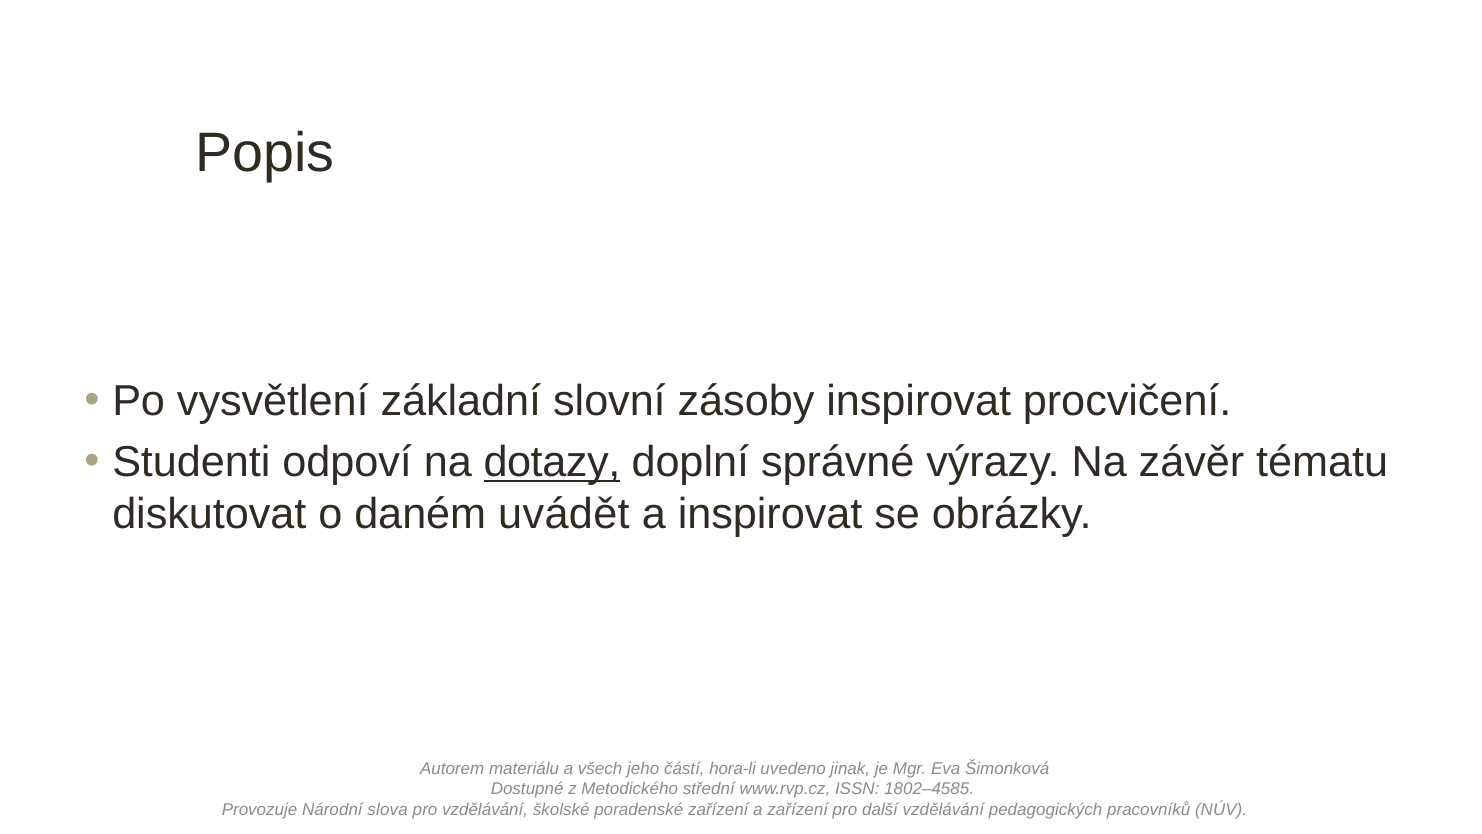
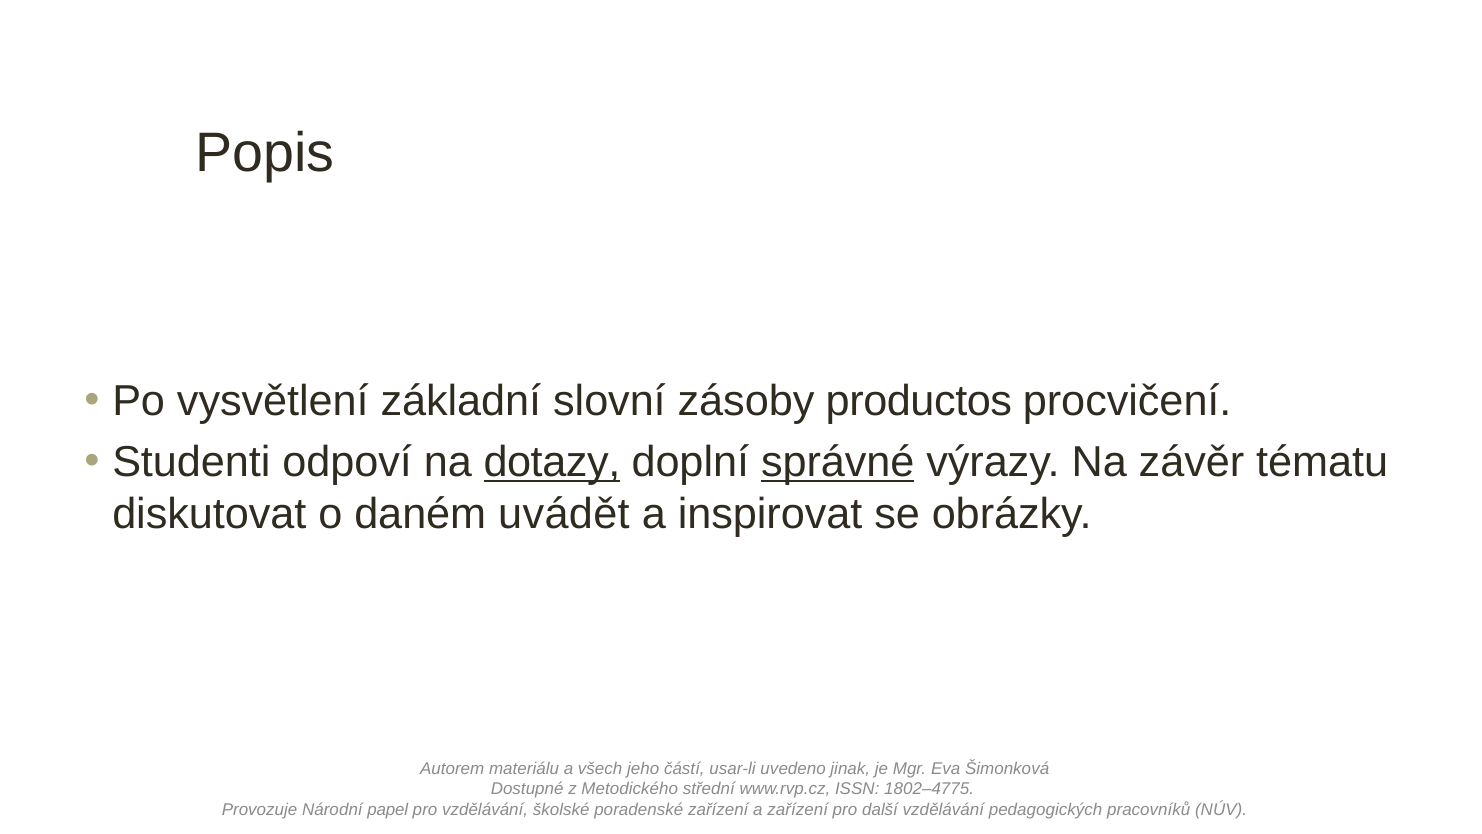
zásoby inspirovat: inspirovat -> productos
správné underline: none -> present
hora-li: hora-li -> usar-li
1802–4585: 1802–4585 -> 1802–4775
slova: slova -> papel
